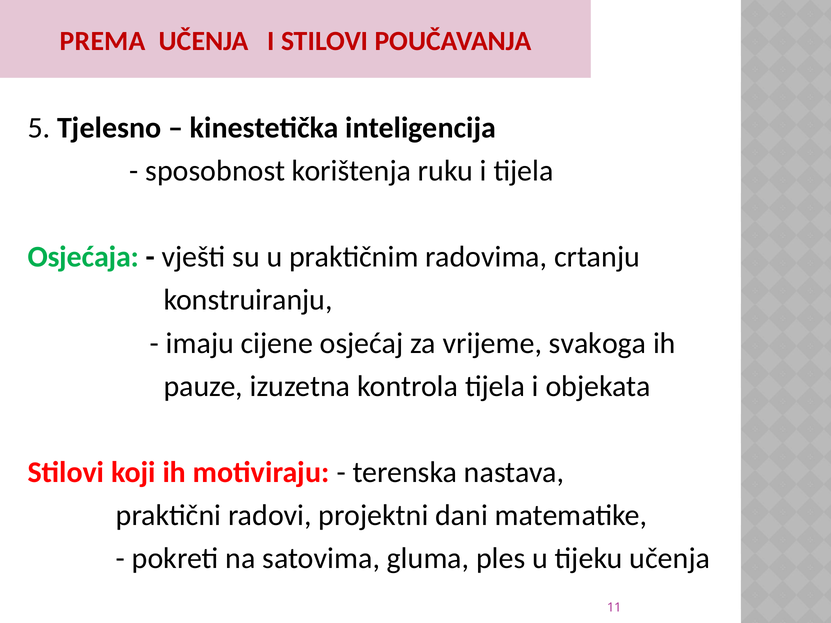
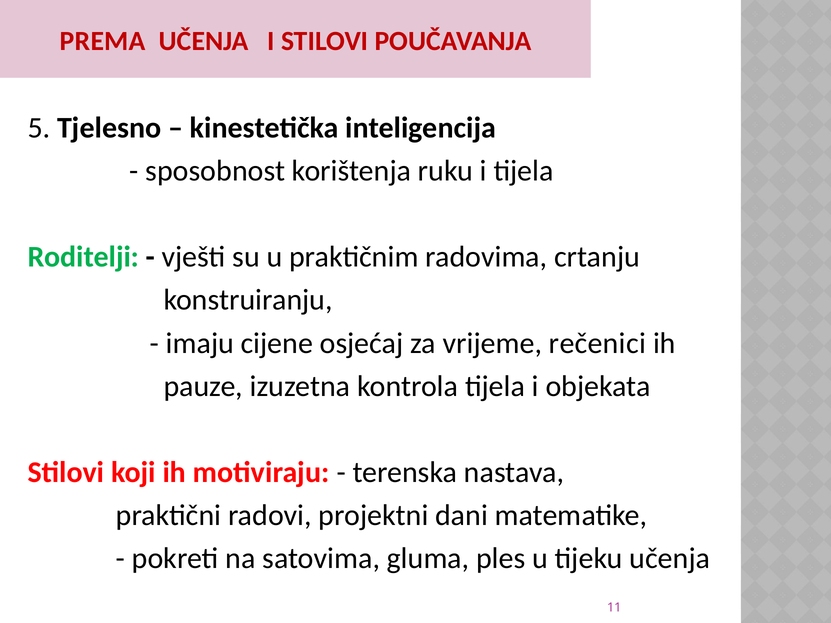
Osjećaja: Osjećaja -> Roditelji
svakoga: svakoga -> rečenici
